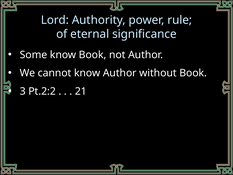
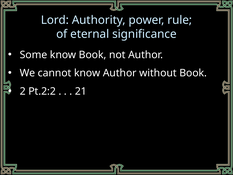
3: 3 -> 2
